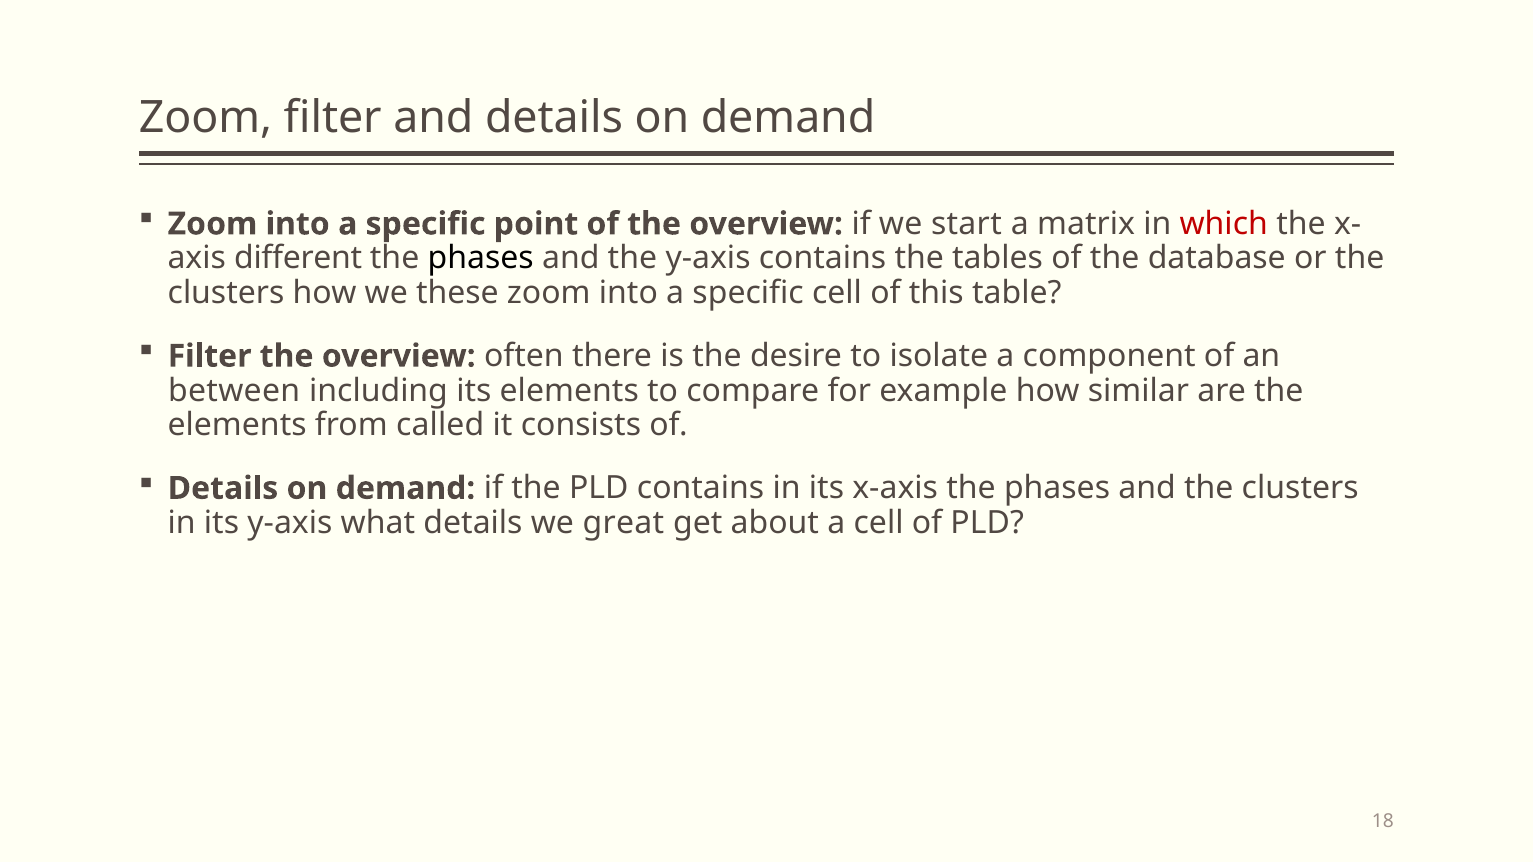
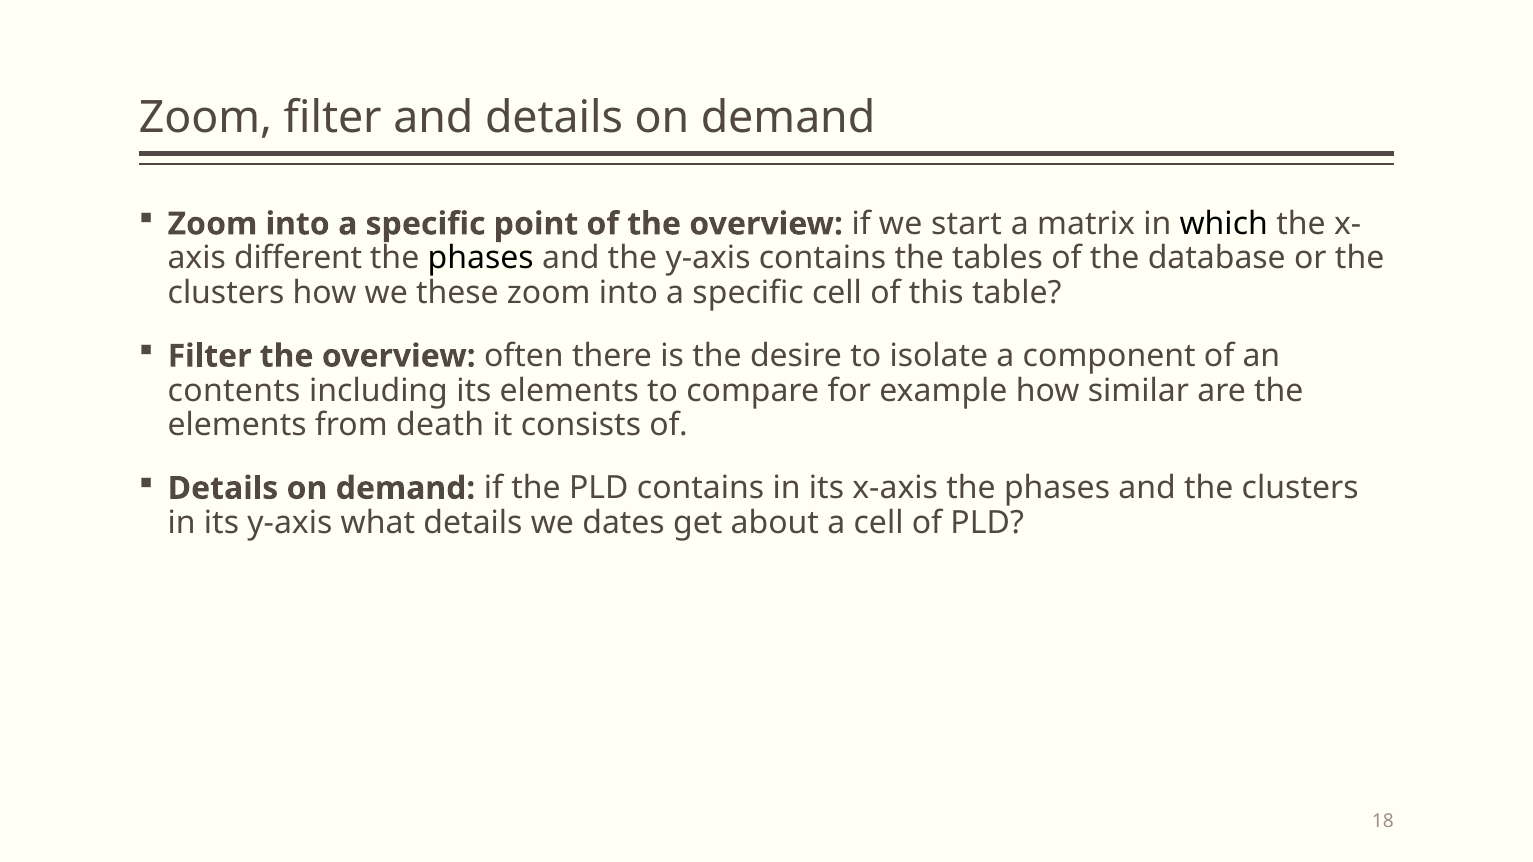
which colour: red -> black
between: between -> contents
called: called -> death
great: great -> dates
